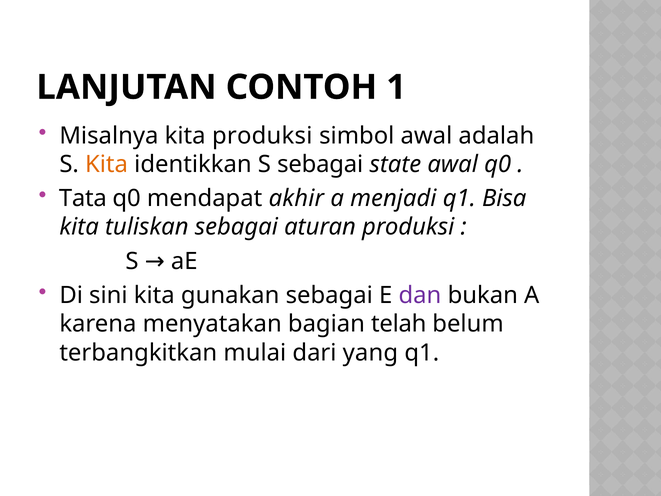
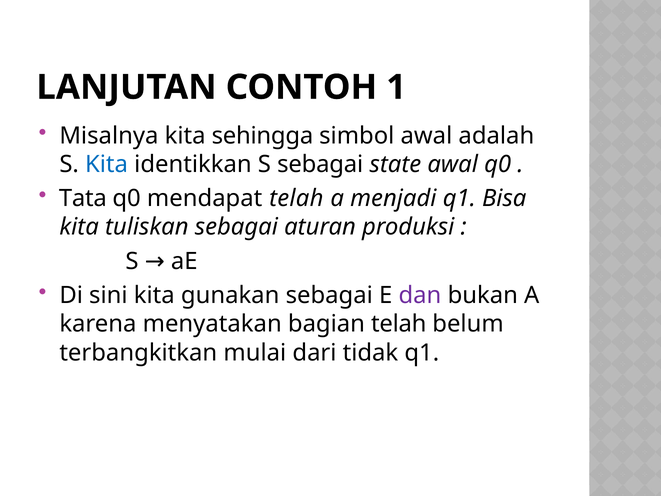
kita produksi: produksi -> sehingga
Kita at (107, 164) colour: orange -> blue
mendapat akhir: akhir -> telah
yang: yang -> tidak
